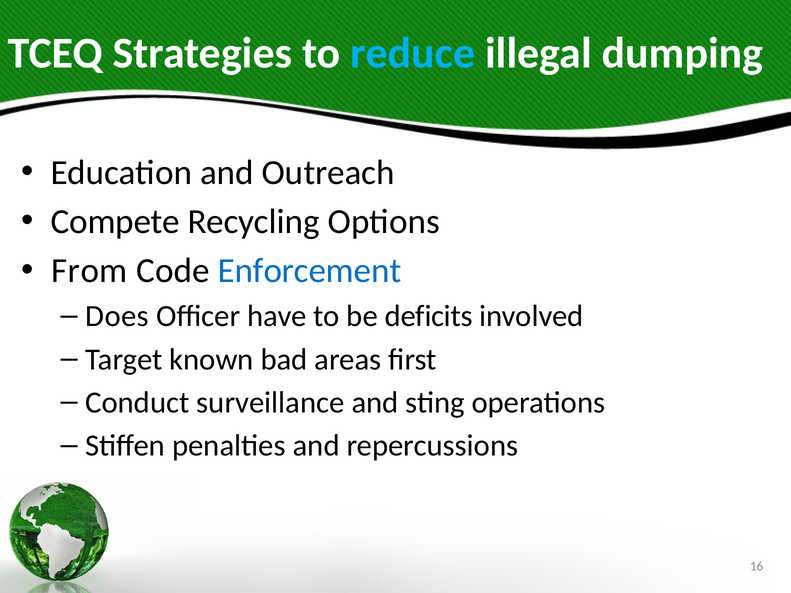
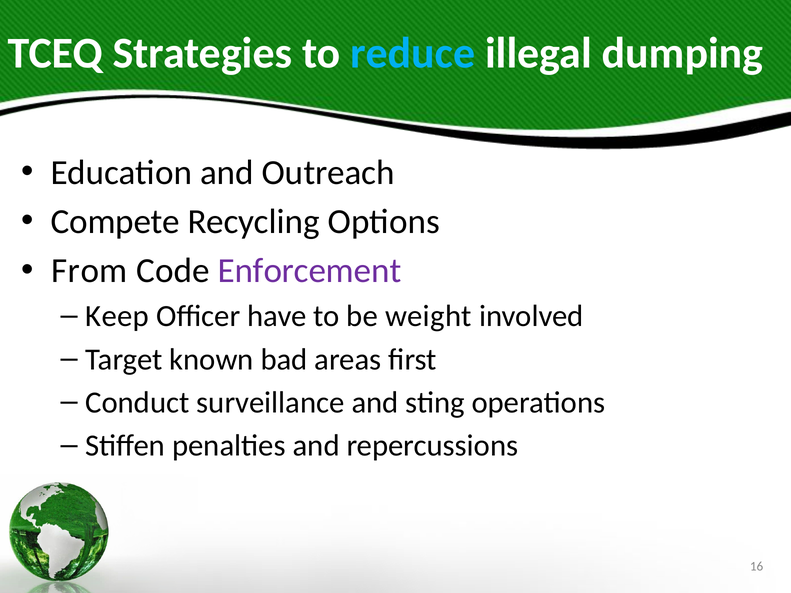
Enforcement colour: blue -> purple
Does: Does -> Keep
deficits: deficits -> weight
